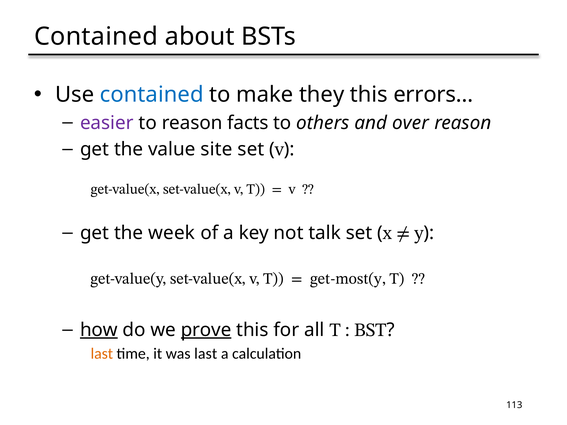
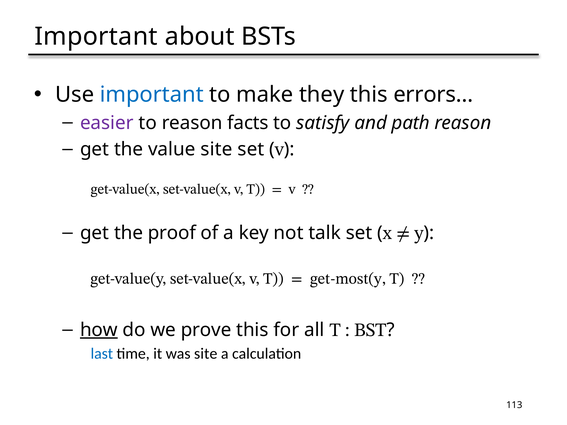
Contained at (96, 37): Contained -> Important
Use contained: contained -> important
others: others -> satisfy
over: over -> path
week: week -> proof
prove underline: present -> none
last at (102, 354) colour: orange -> blue
was last: last -> site
